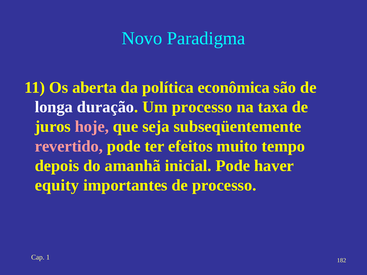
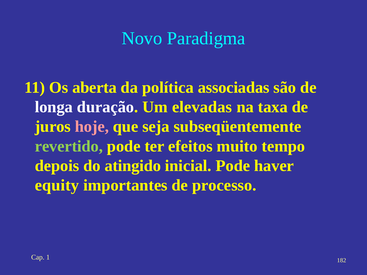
econômica: econômica -> associadas
Um processo: processo -> elevadas
revertido colour: pink -> light green
amanhã: amanhã -> atingido
